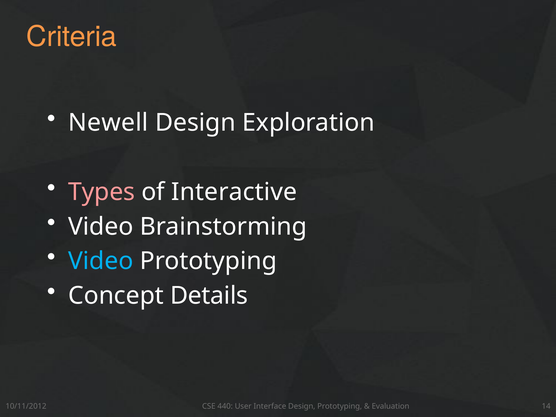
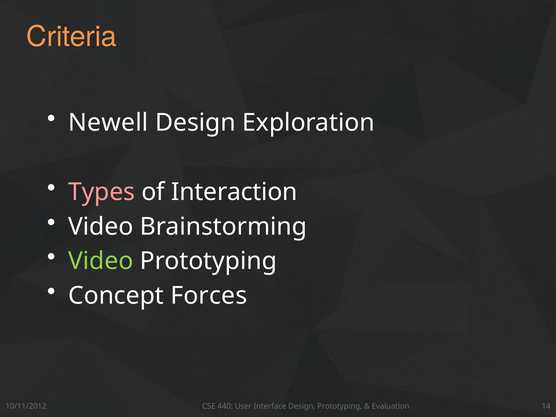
Interactive: Interactive -> Interaction
Video at (101, 261) colour: light blue -> light green
Details: Details -> Forces
